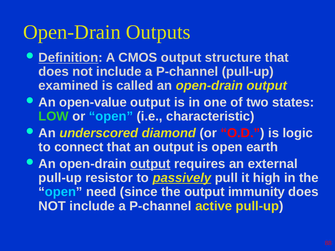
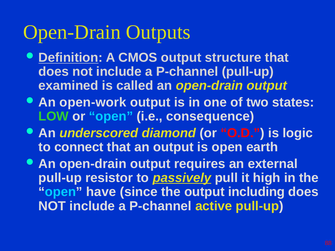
open-value: open-value -> open-work
characteristic: characteristic -> consequence
output at (150, 164) underline: present -> none
need: need -> have
immunity: immunity -> including
